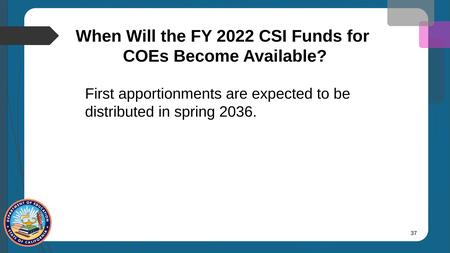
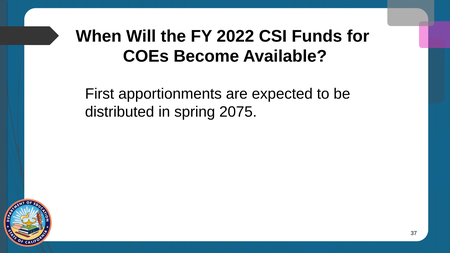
2036: 2036 -> 2075
